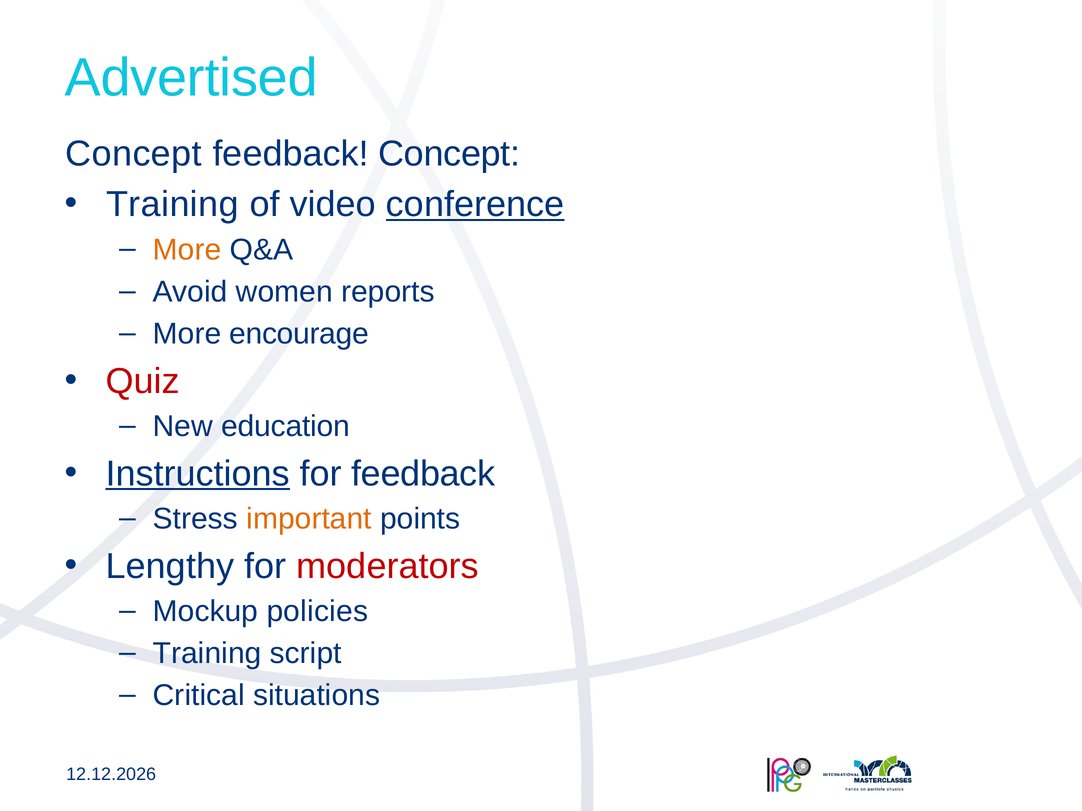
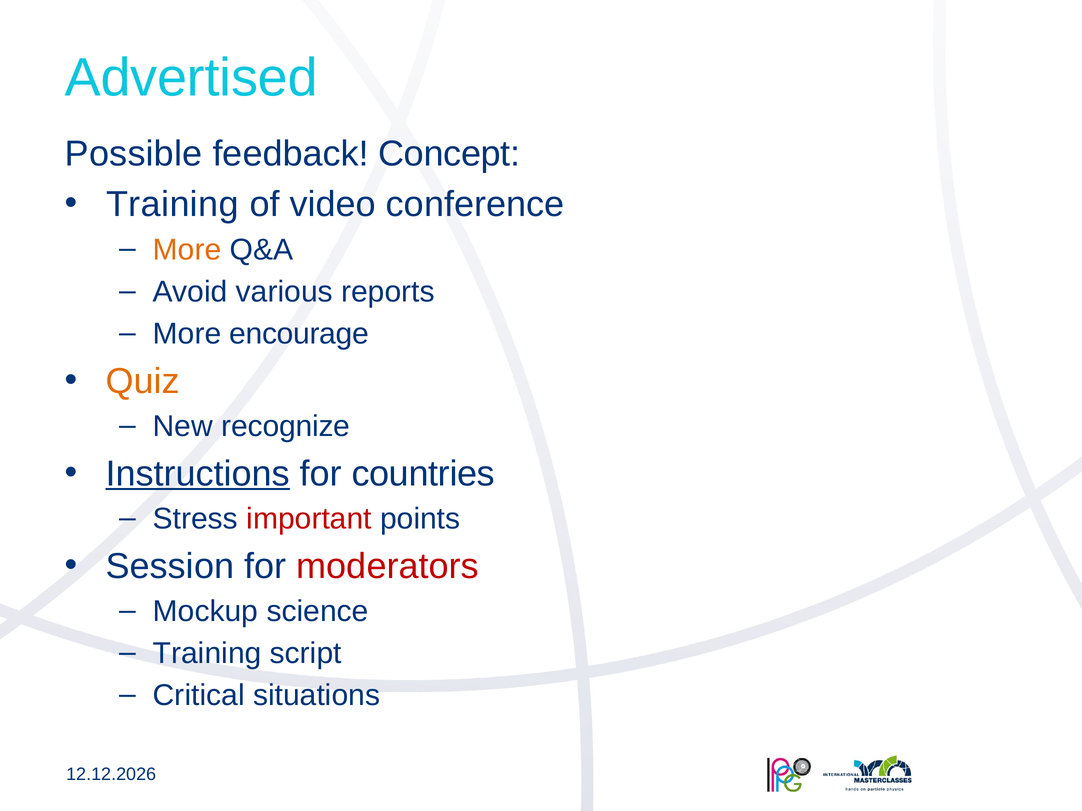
Concept at (134, 154): Concept -> Possible
conference underline: present -> none
women: women -> various
Quiz colour: red -> orange
education: education -> recognize
for feedback: feedback -> countries
important colour: orange -> red
Lengthy: Lengthy -> Session
policies: policies -> science
